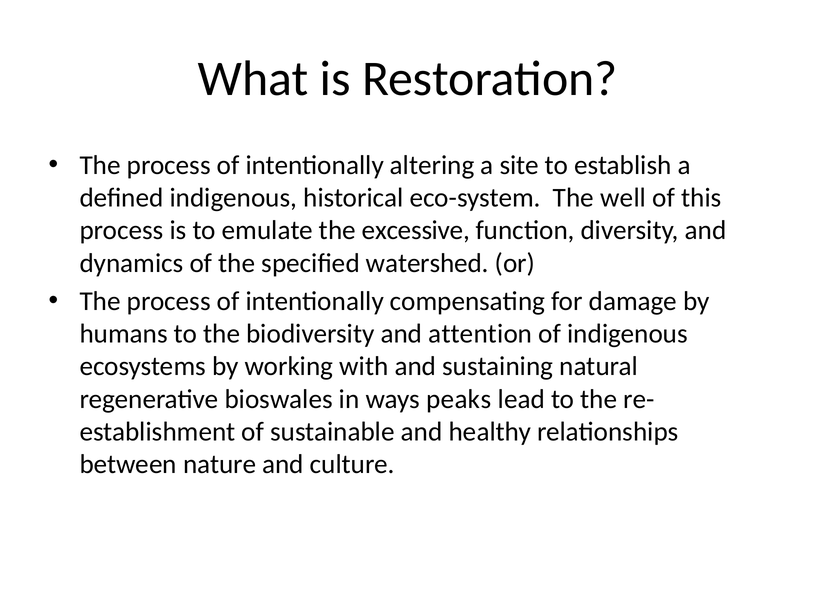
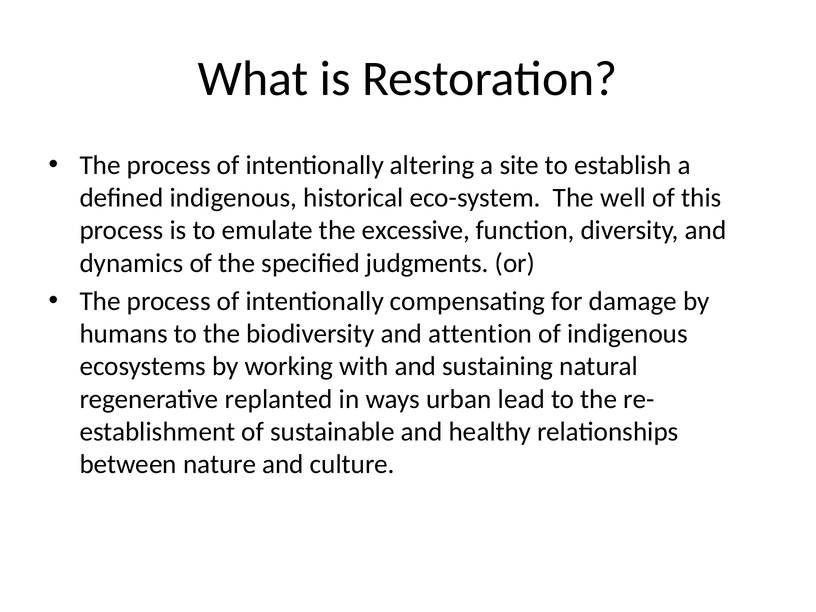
watershed: watershed -> judgments
bioswales: bioswales -> replanted
peaks: peaks -> urban
